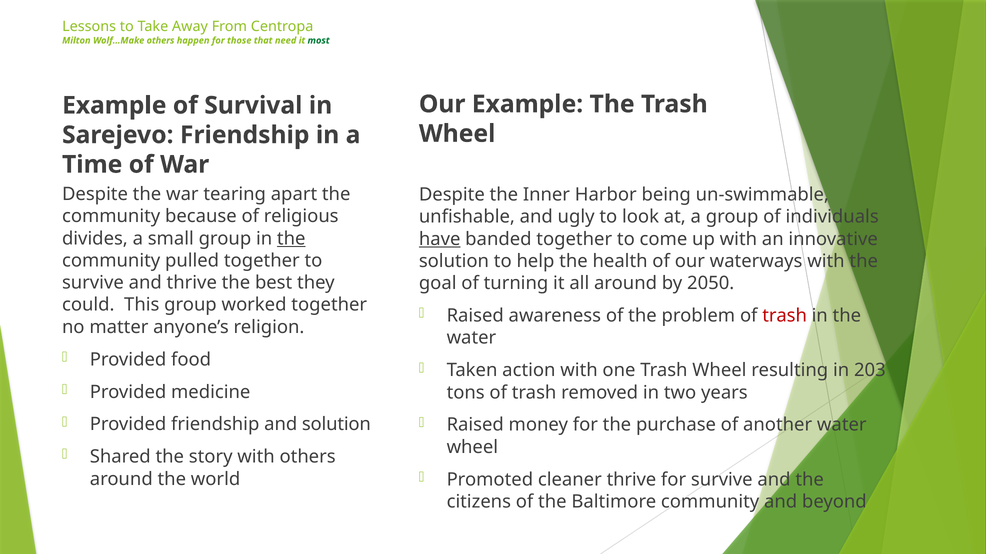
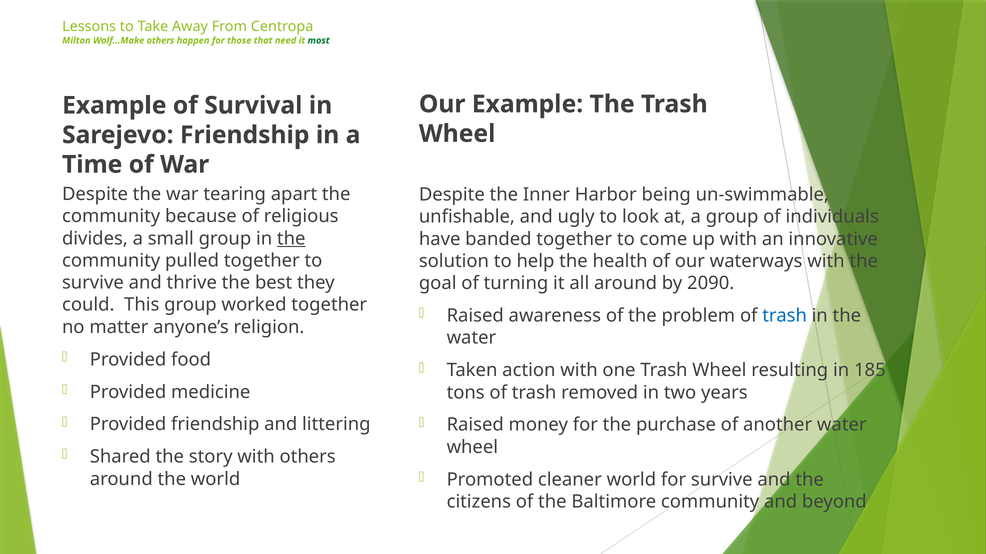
have underline: present -> none
2050: 2050 -> 2090
trash at (785, 316) colour: red -> blue
203: 203 -> 185
and solution: solution -> littering
cleaner thrive: thrive -> world
